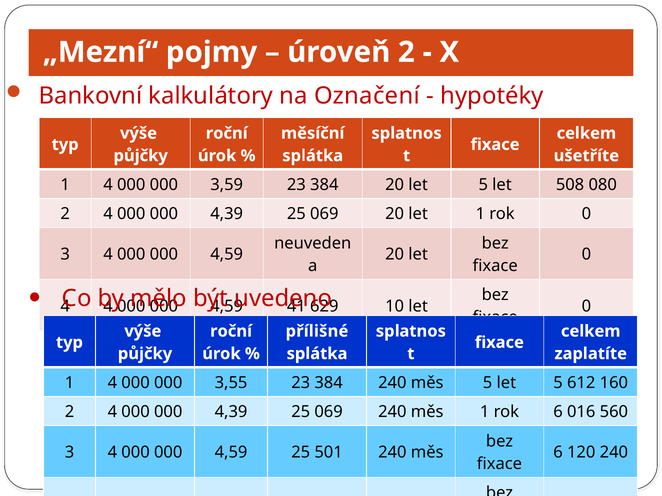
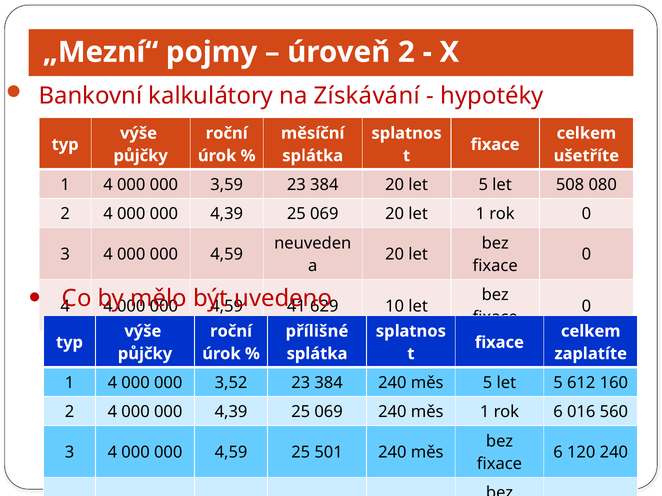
Označení: Označení -> Získávání
3,55: 3,55 -> 3,52
